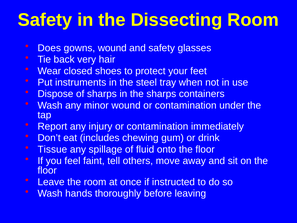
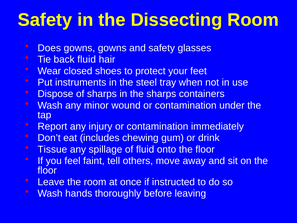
gowns wound: wound -> gowns
back very: very -> fluid
